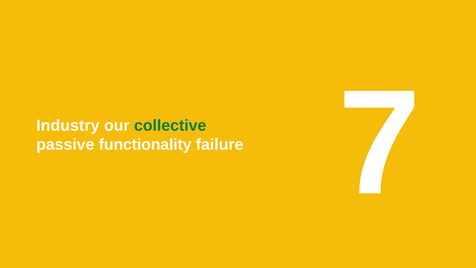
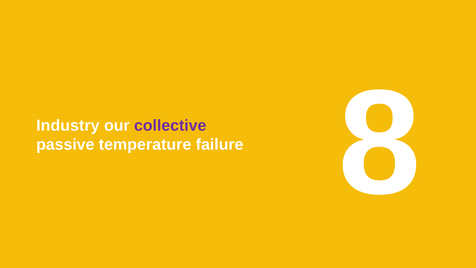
collective colour: green -> purple
functionality: functionality -> temperature
7: 7 -> 8
